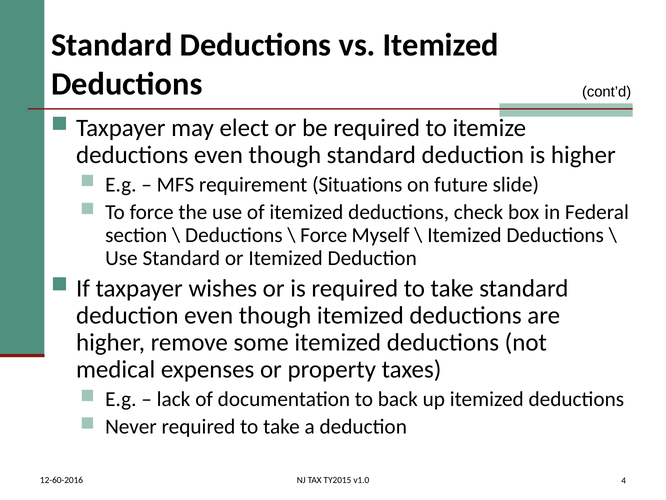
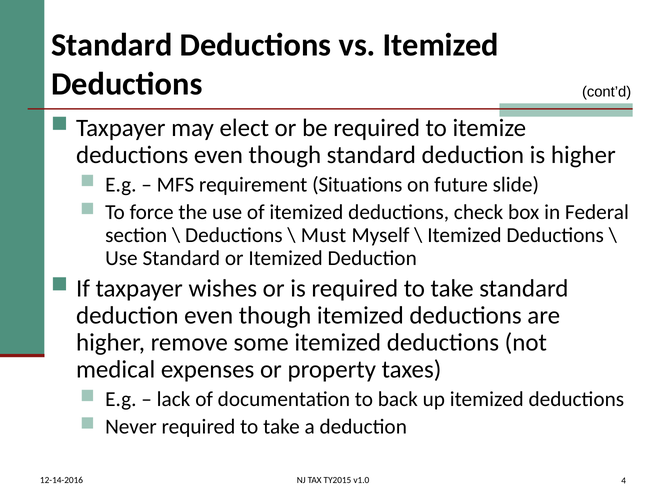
Force at (324, 235): Force -> Must
12-60-2016: 12-60-2016 -> 12-14-2016
